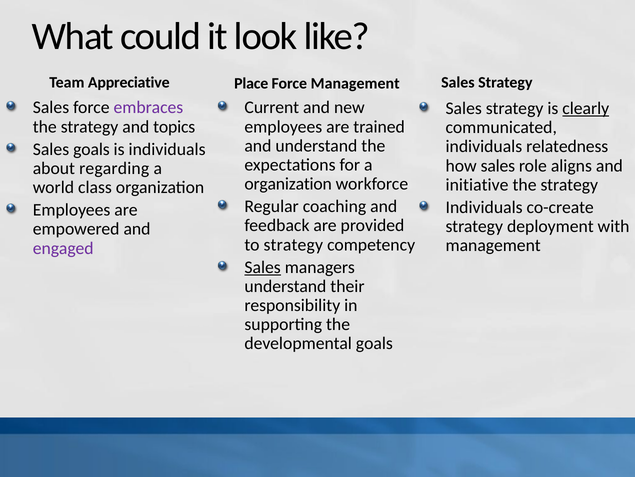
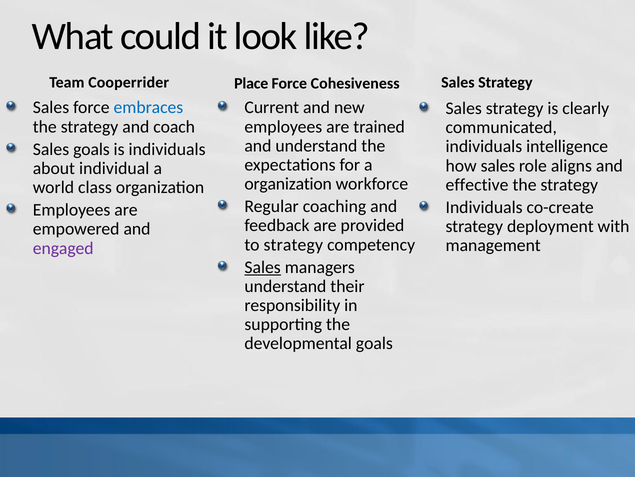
Appreciative: Appreciative -> Cooperrider
Force Management: Management -> Cohesiveness
embraces colour: purple -> blue
clearly underline: present -> none
topics: topics -> coach
relatedness: relatedness -> intelligence
regarding: regarding -> individual
initiative: initiative -> effective
